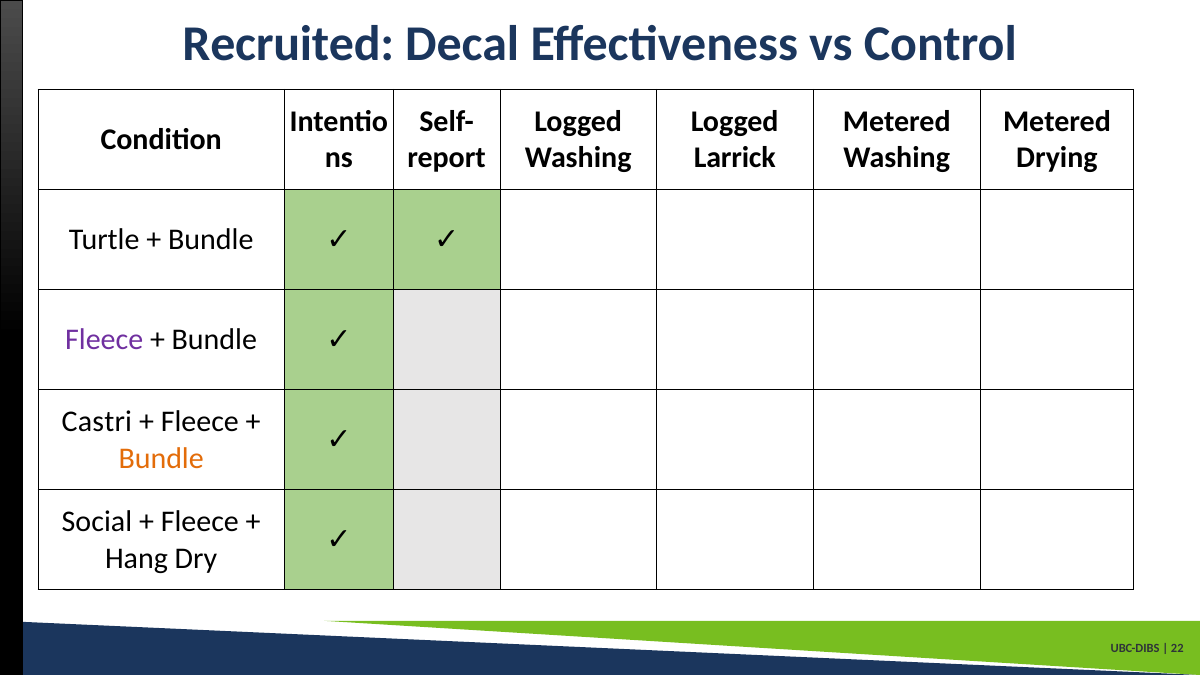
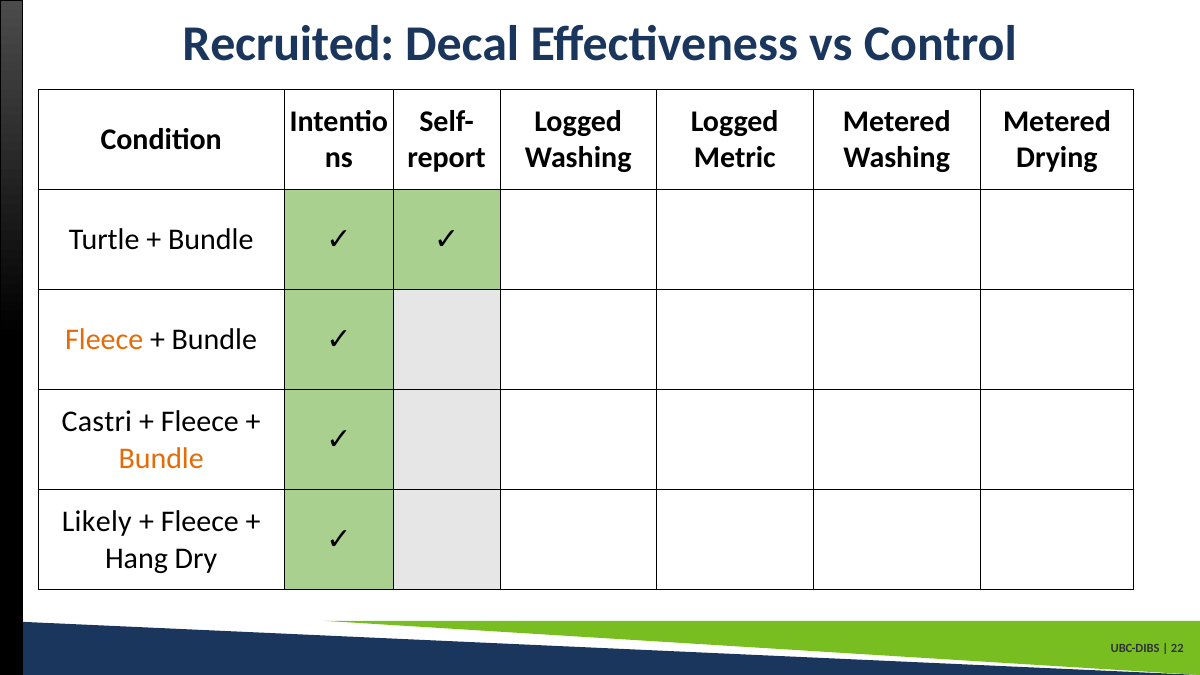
Larrick: Larrick -> Metric
Fleece at (104, 340) colour: purple -> orange
Social: Social -> Likely
